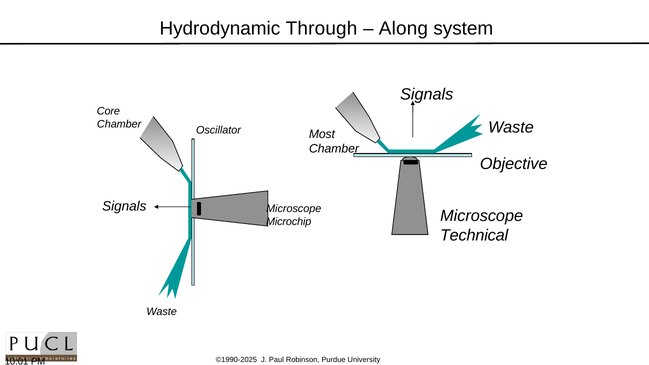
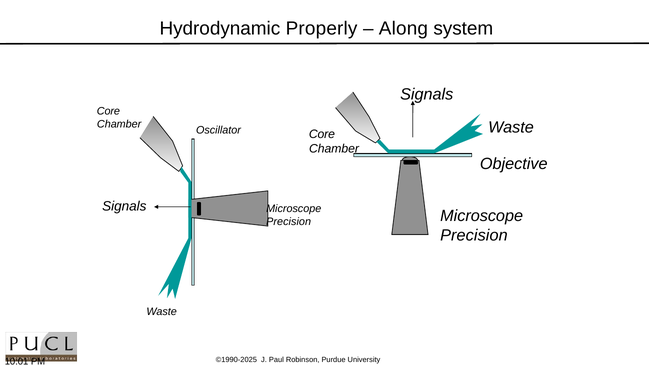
Through: Through -> Properly
Most at (322, 134): Most -> Core
Microchip at (289, 222): Microchip -> Precision
Technical at (474, 236): Technical -> Precision
